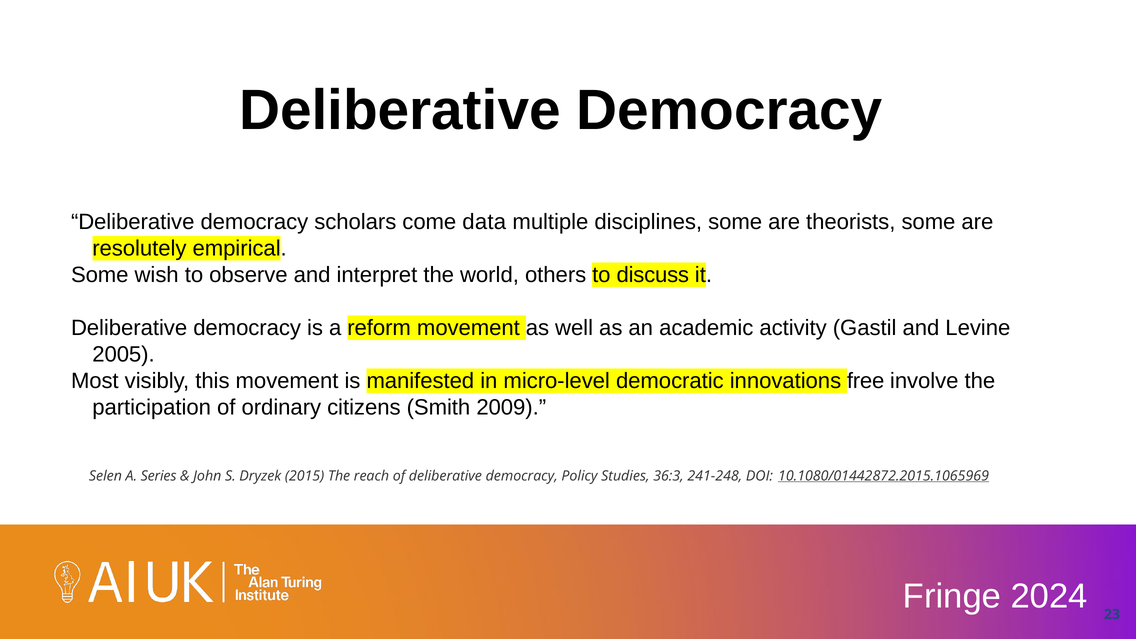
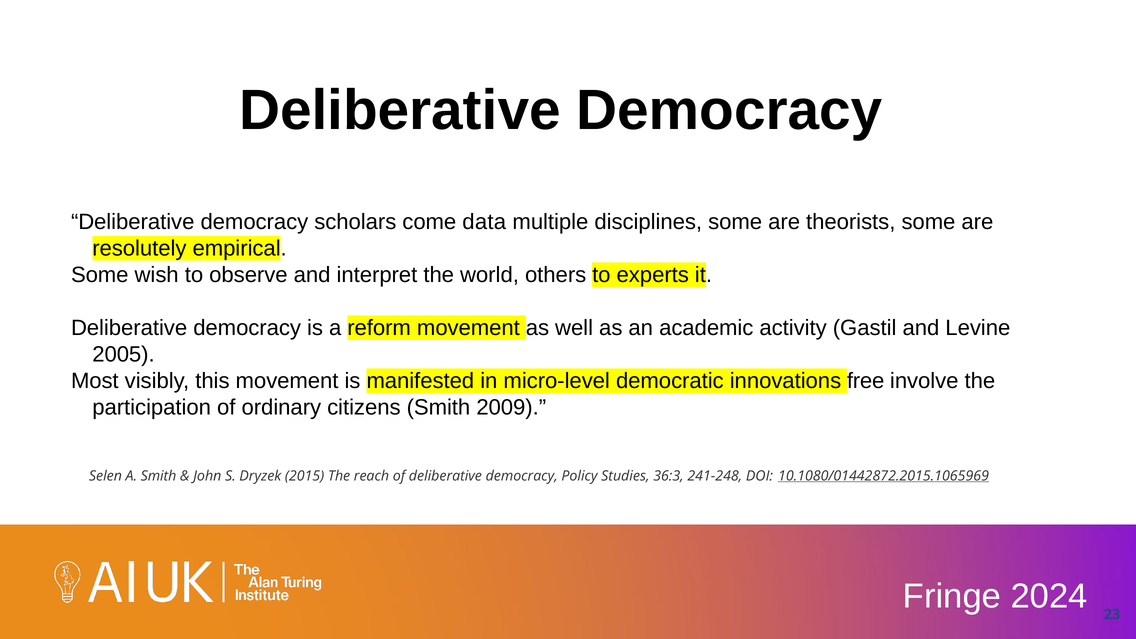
discuss: discuss -> experts
A Series: Series -> Smith
